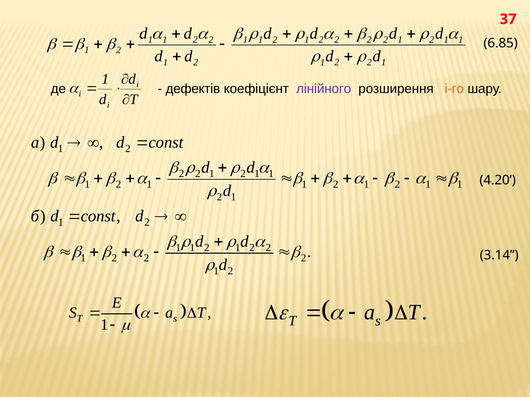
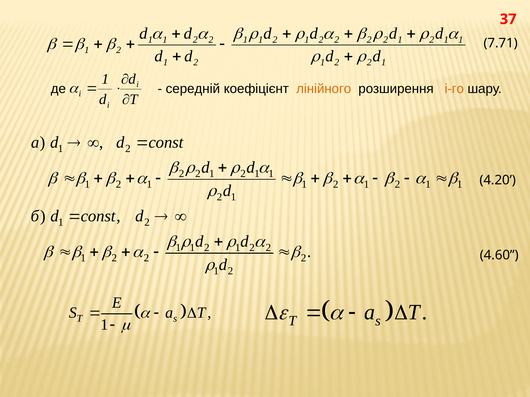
6.85: 6.85 -> 7.71
дефектів: дефектів -> середній
лінійного colour: purple -> orange
3.14: 3.14 -> 4.60
